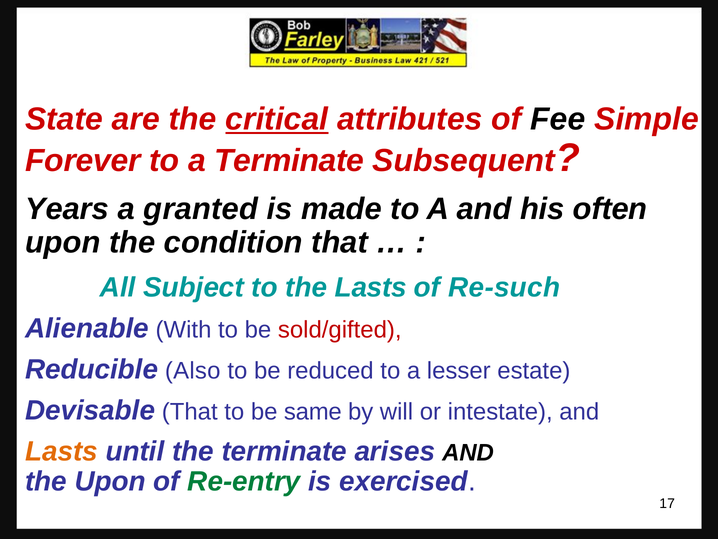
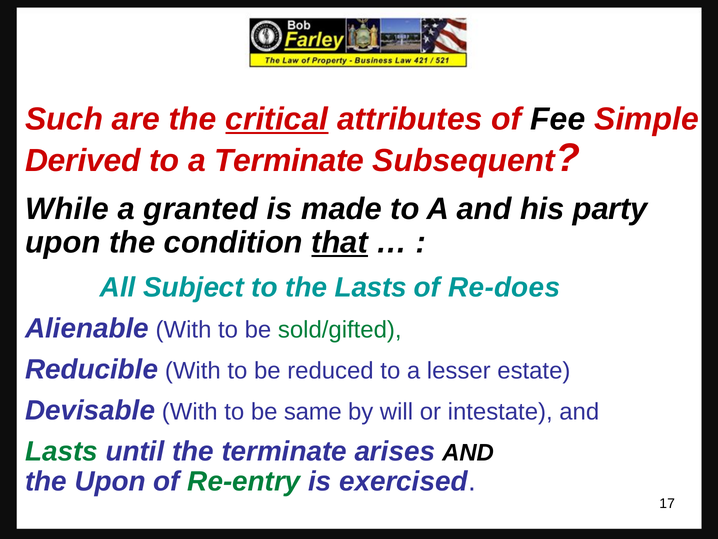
State: State -> Such
Forever: Forever -> Derived
Years: Years -> While
often: often -> party
that at (340, 242) underline: none -> present
Re-such: Re-such -> Re-does
sold/gifted colour: red -> green
Reducible Also: Also -> With
Devisable That: That -> With
Lasts at (62, 451) colour: orange -> green
